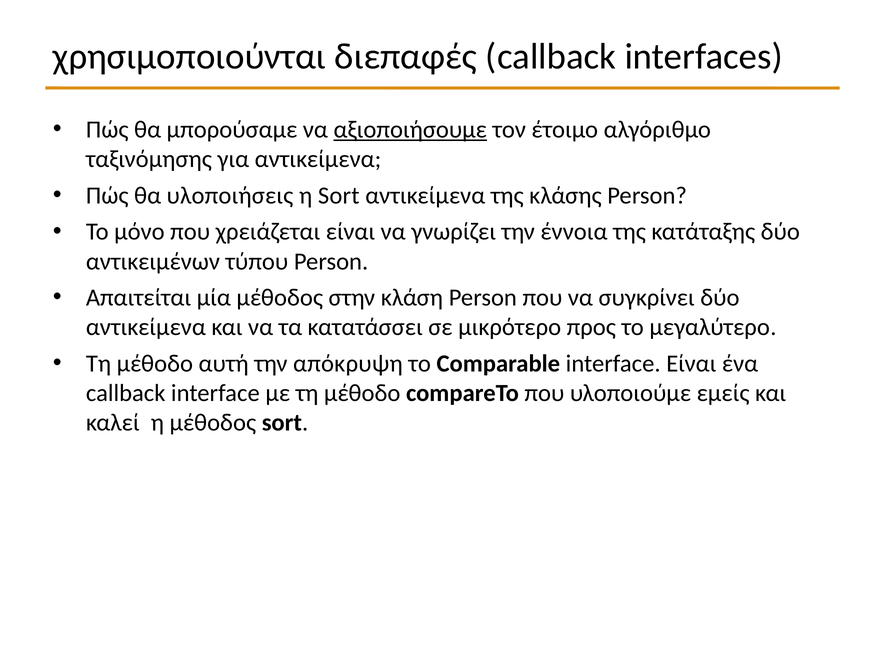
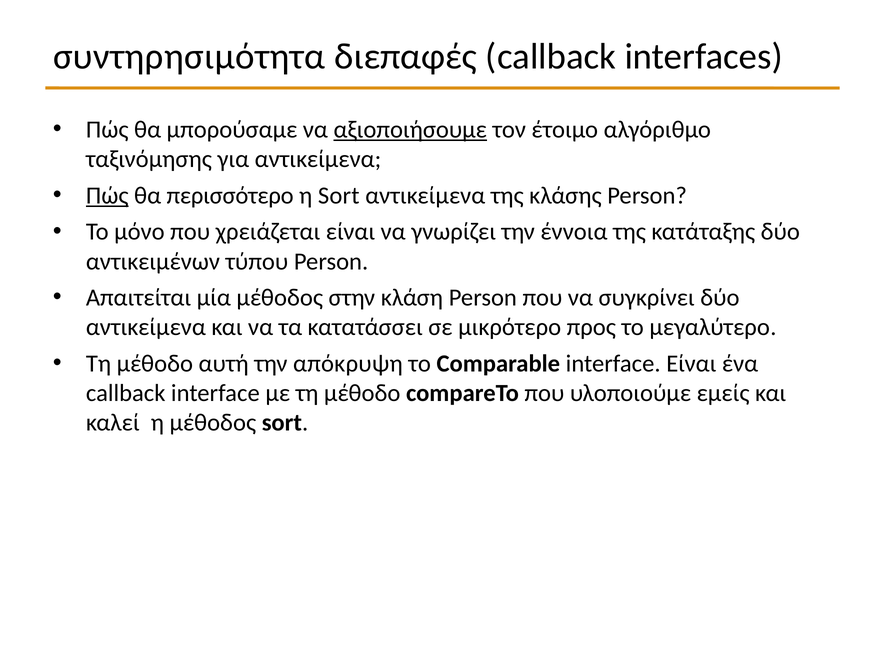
χρησιμοποιούνται: χρησιμοποιούνται -> συντηρησιμότητα
Πώς at (107, 196) underline: none -> present
υλοποιήσεις: υλοποιήσεις -> περισσότερο
